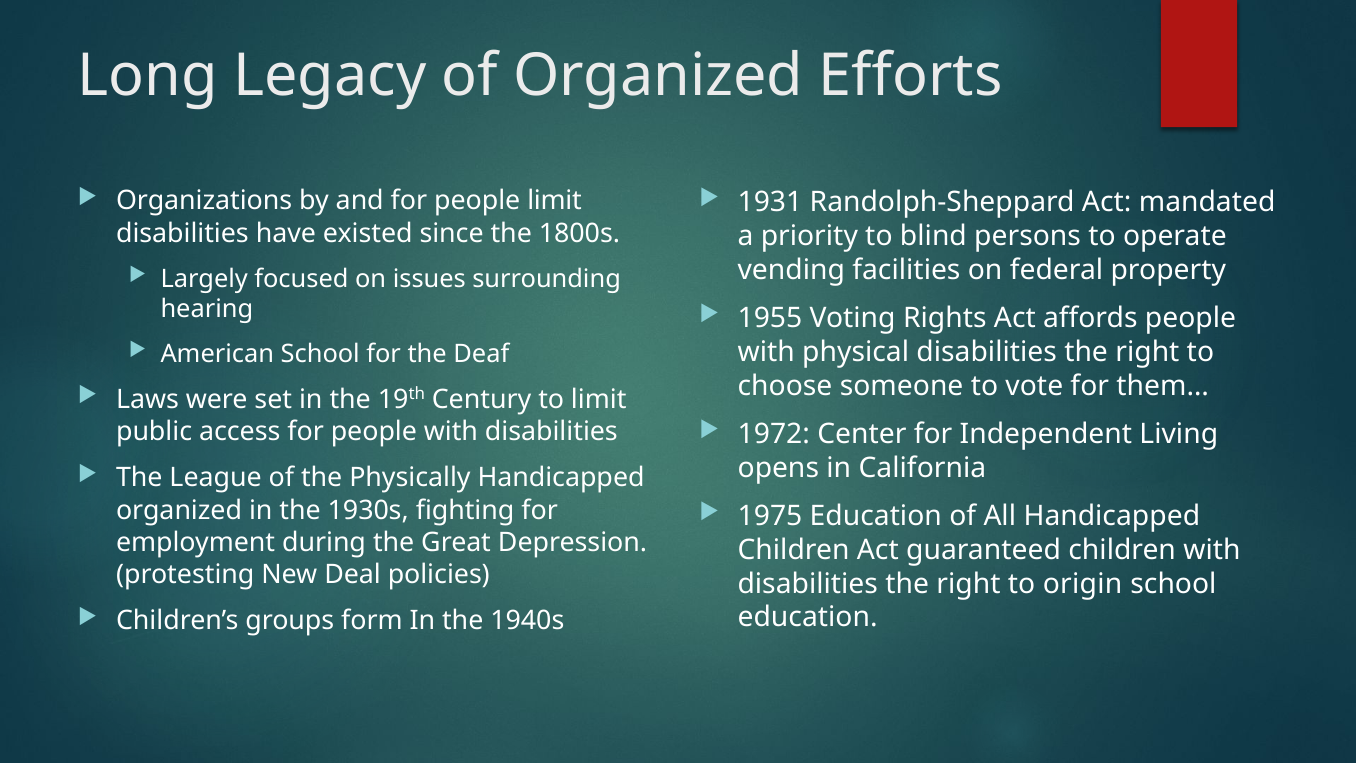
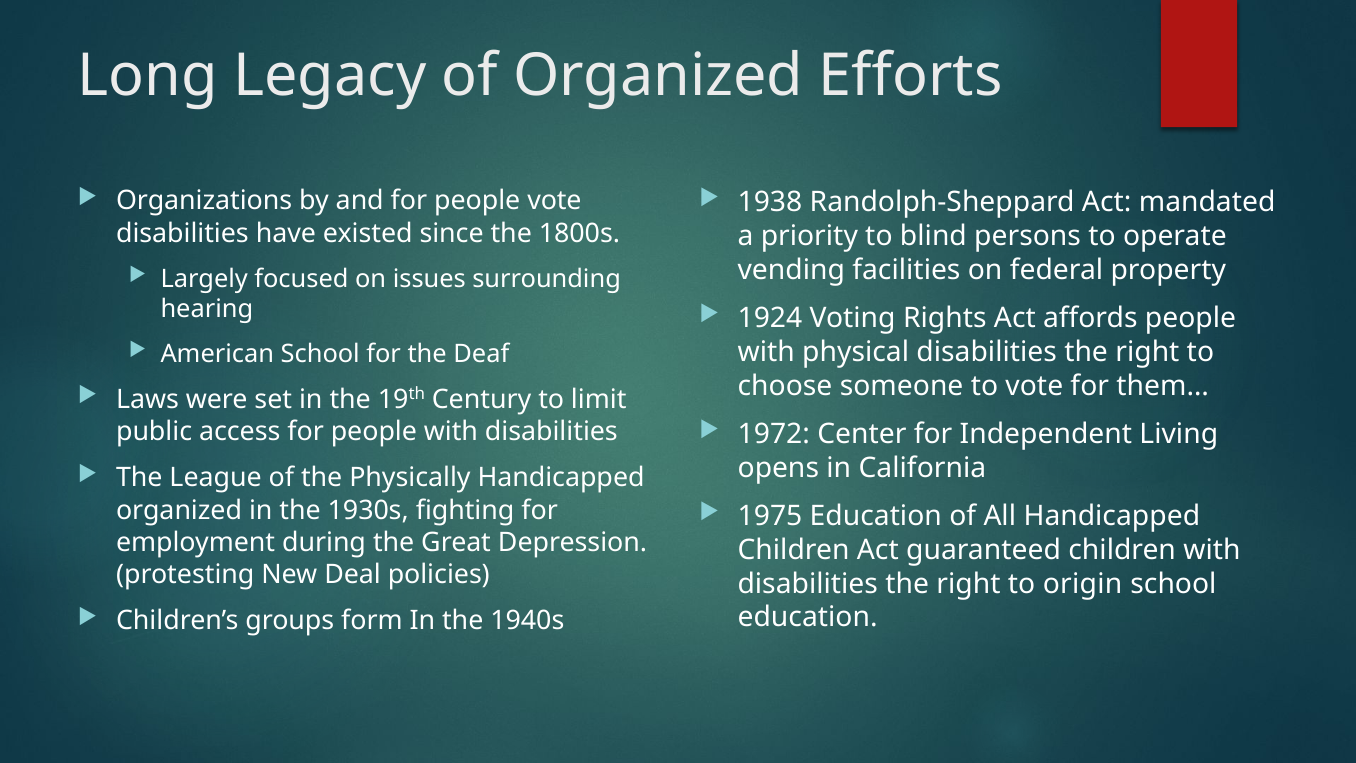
people limit: limit -> vote
1931: 1931 -> 1938
1955: 1955 -> 1924
